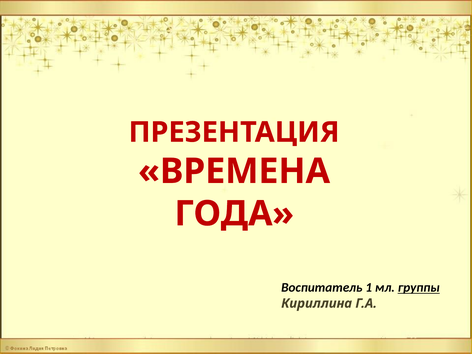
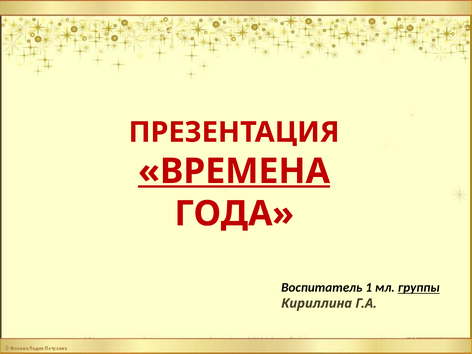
ВРЕМЕНА underline: none -> present
